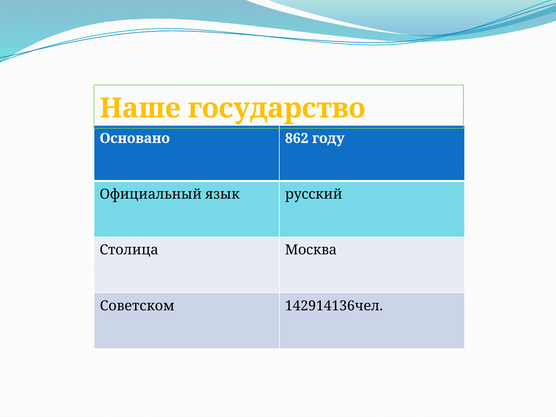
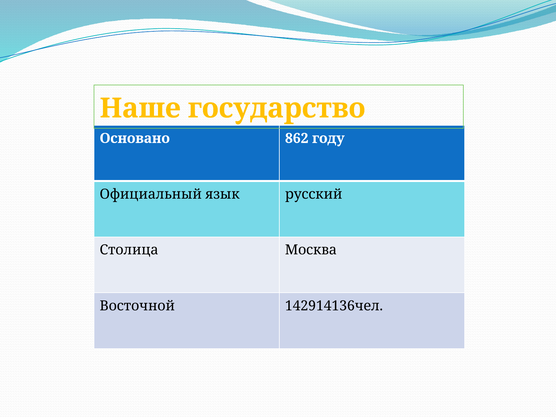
Советском: Советском -> Восточной
